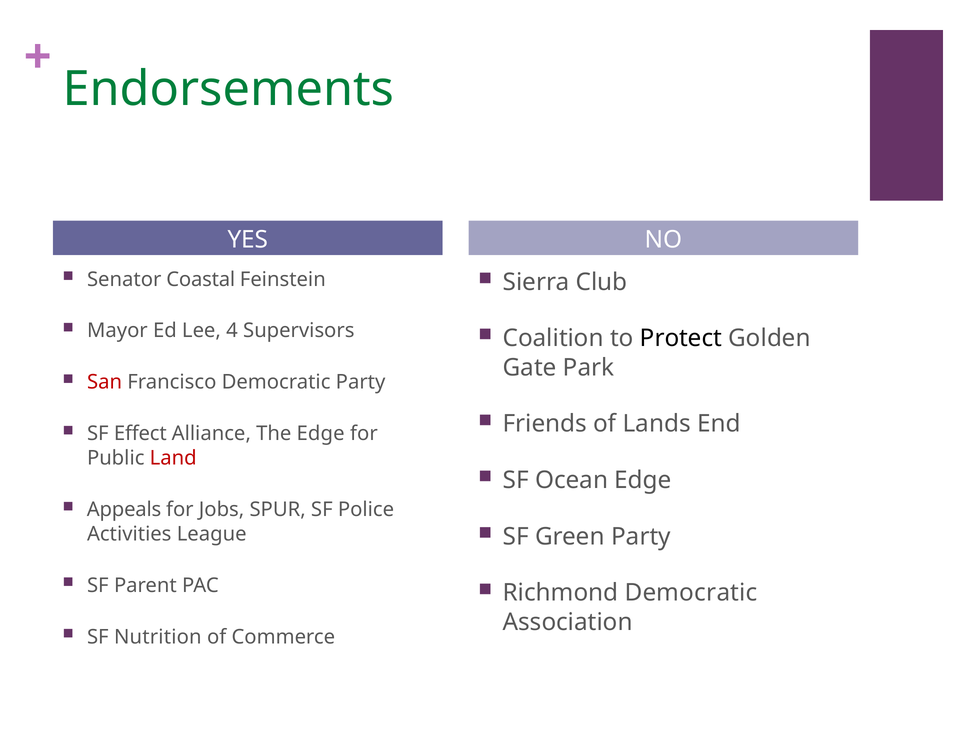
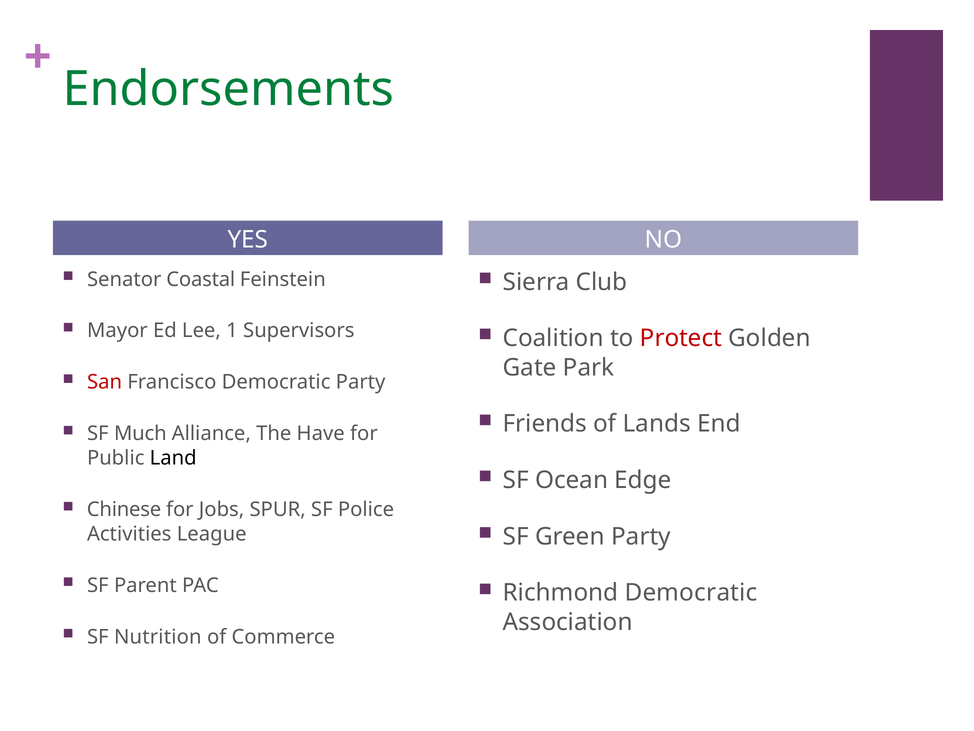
4: 4 -> 1
Protect colour: black -> red
Effect: Effect -> Much
The Edge: Edge -> Have
Land colour: red -> black
Appeals: Appeals -> Chinese
